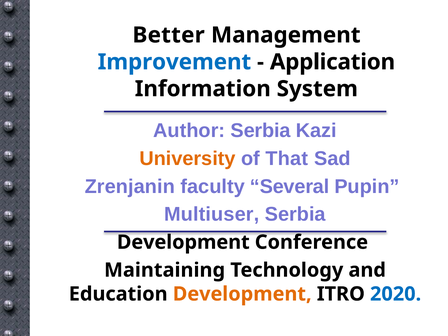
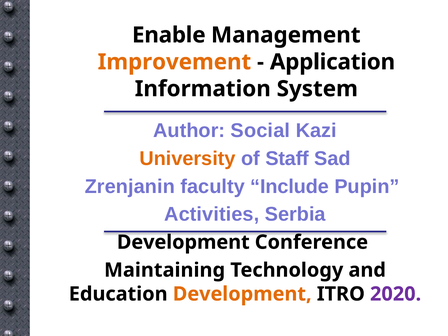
Better: Better -> Enable
Improvement colour: blue -> orange
Author Serbia: Serbia -> Social
That: That -> Staff
Several: Several -> Include
Multiuser: Multiuser -> Activities
2020 colour: blue -> purple
